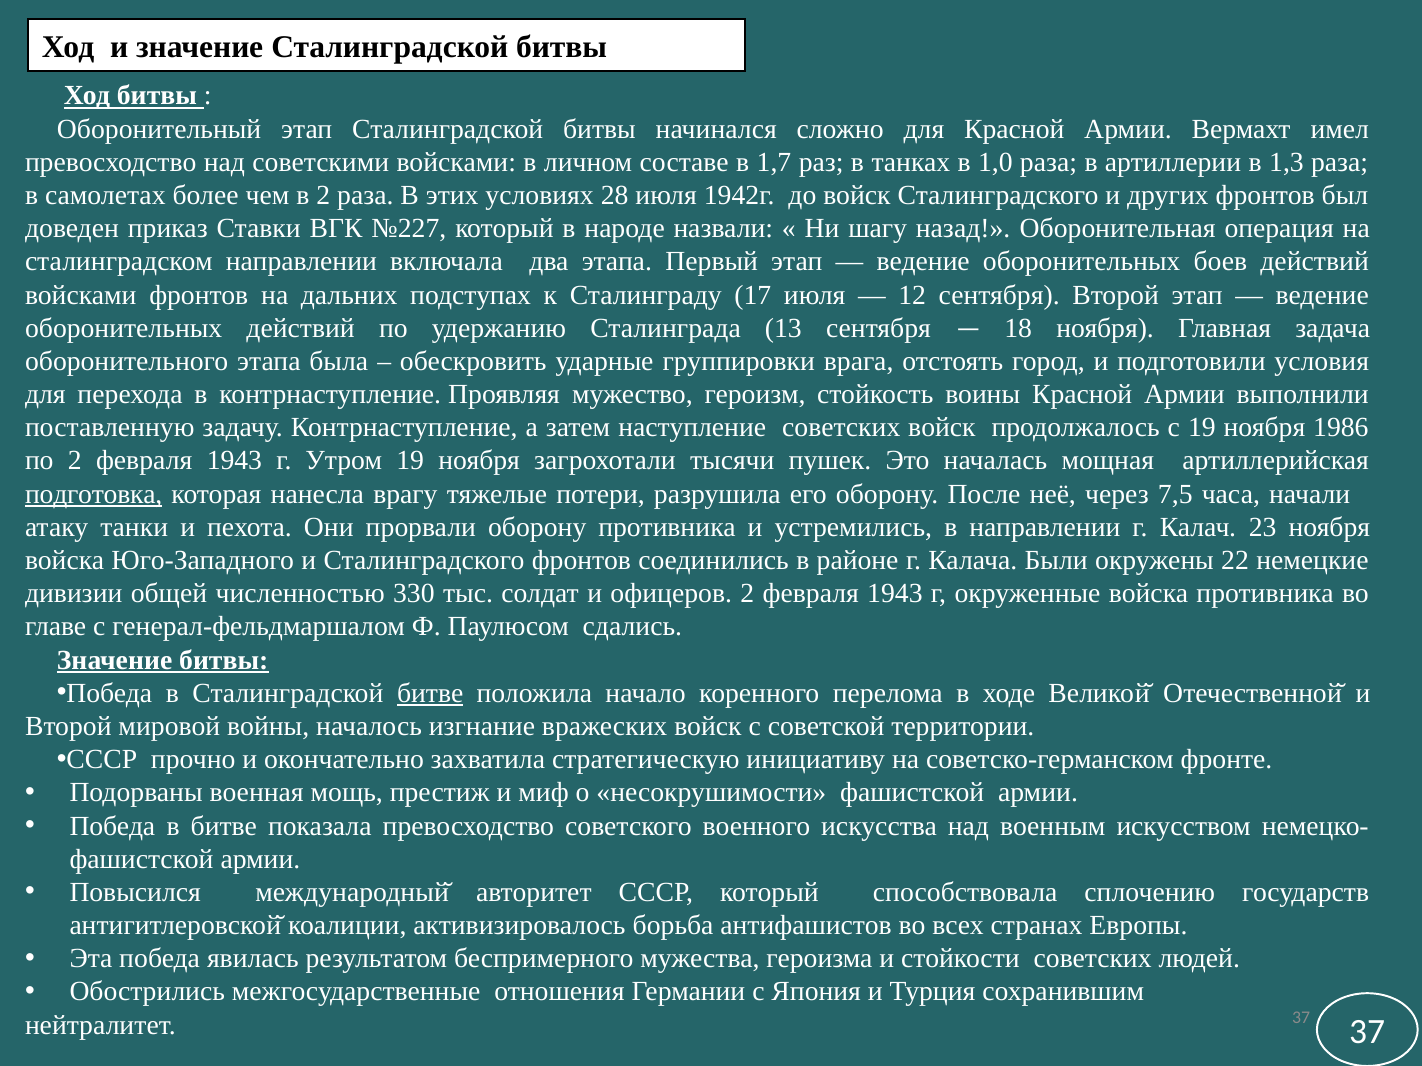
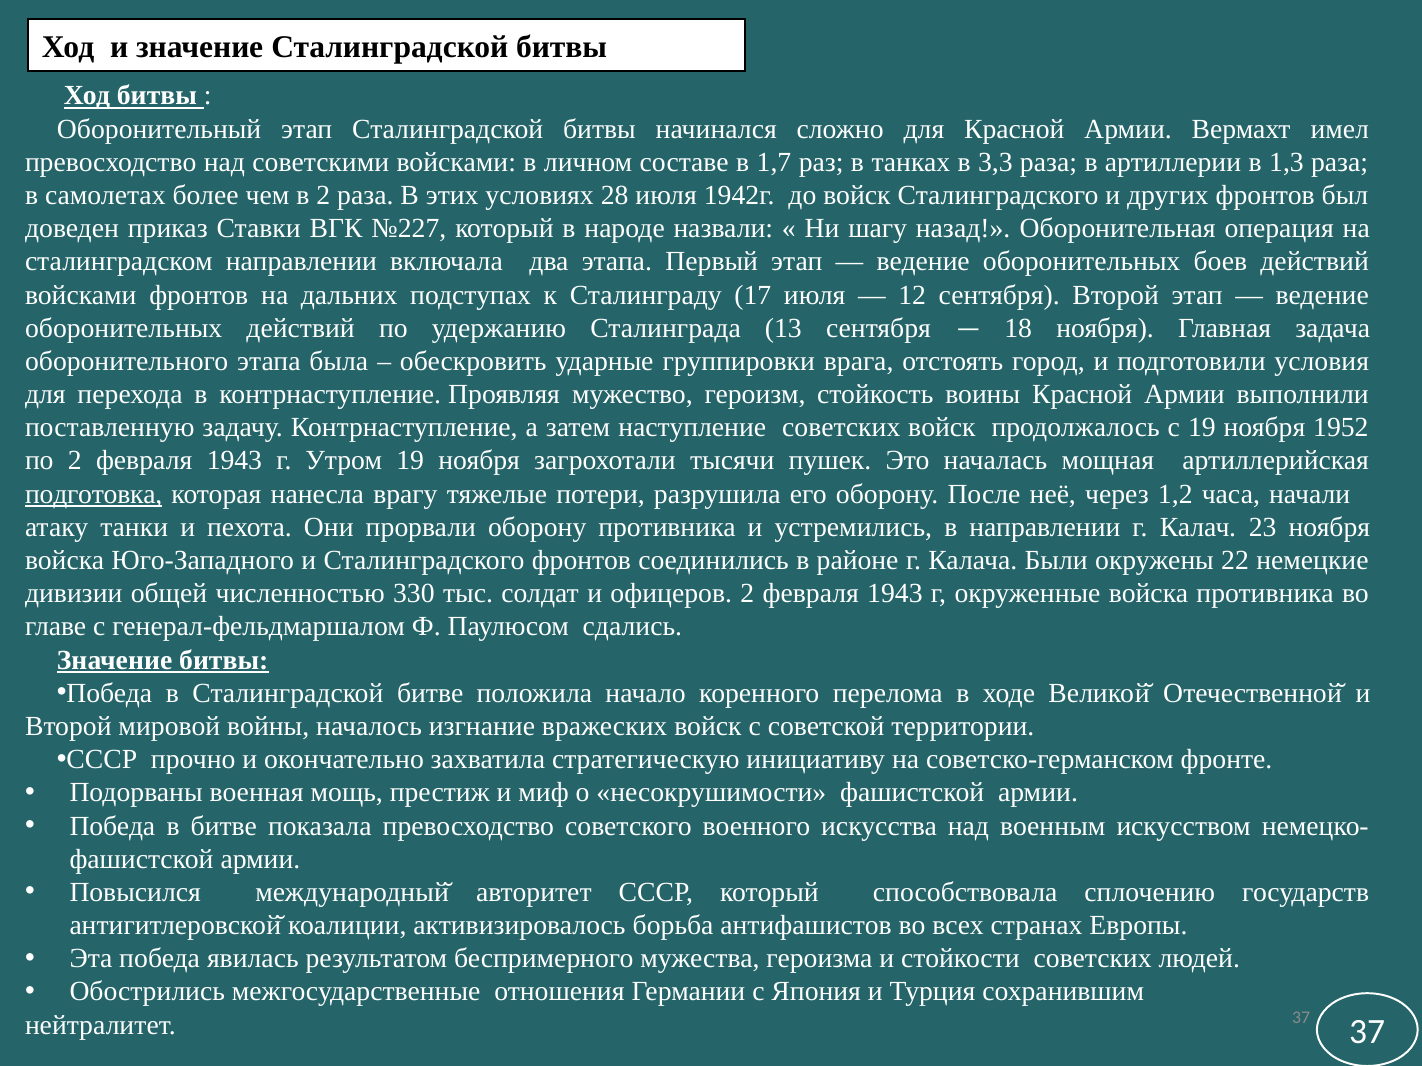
1,0: 1,0 -> 3,3
1986: 1986 -> 1952
7,5: 7,5 -> 1,2
битве at (430, 693) underline: present -> none
